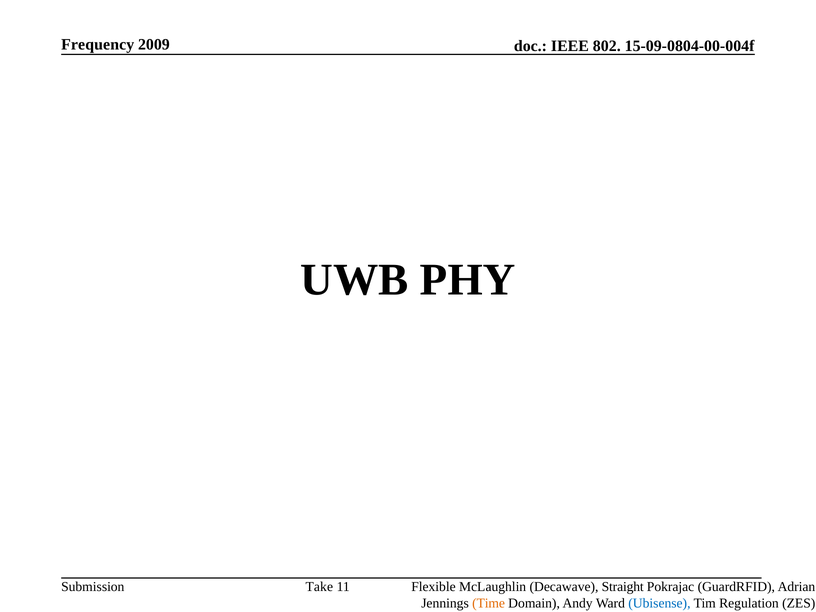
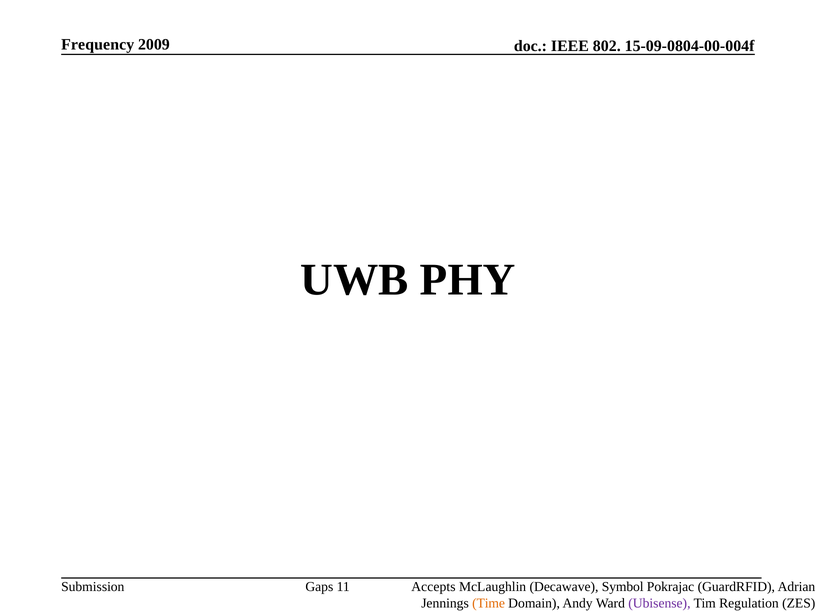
Take: Take -> Gaps
Flexible: Flexible -> Accepts
Straight: Straight -> Symbol
Ubisense colour: blue -> purple
